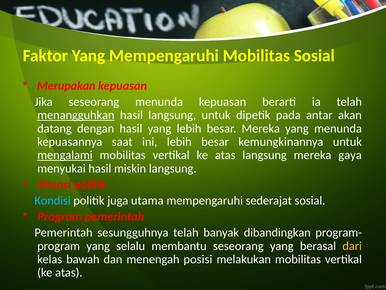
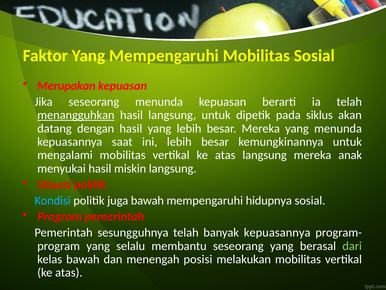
antar: antar -> siklus
mengalami underline: present -> none
gaya: gaya -> anak
juga utama: utama -> bawah
sederajat: sederajat -> hidupnya
banyak dibandingkan: dibandingkan -> kepuasannya
dari colour: yellow -> light green
